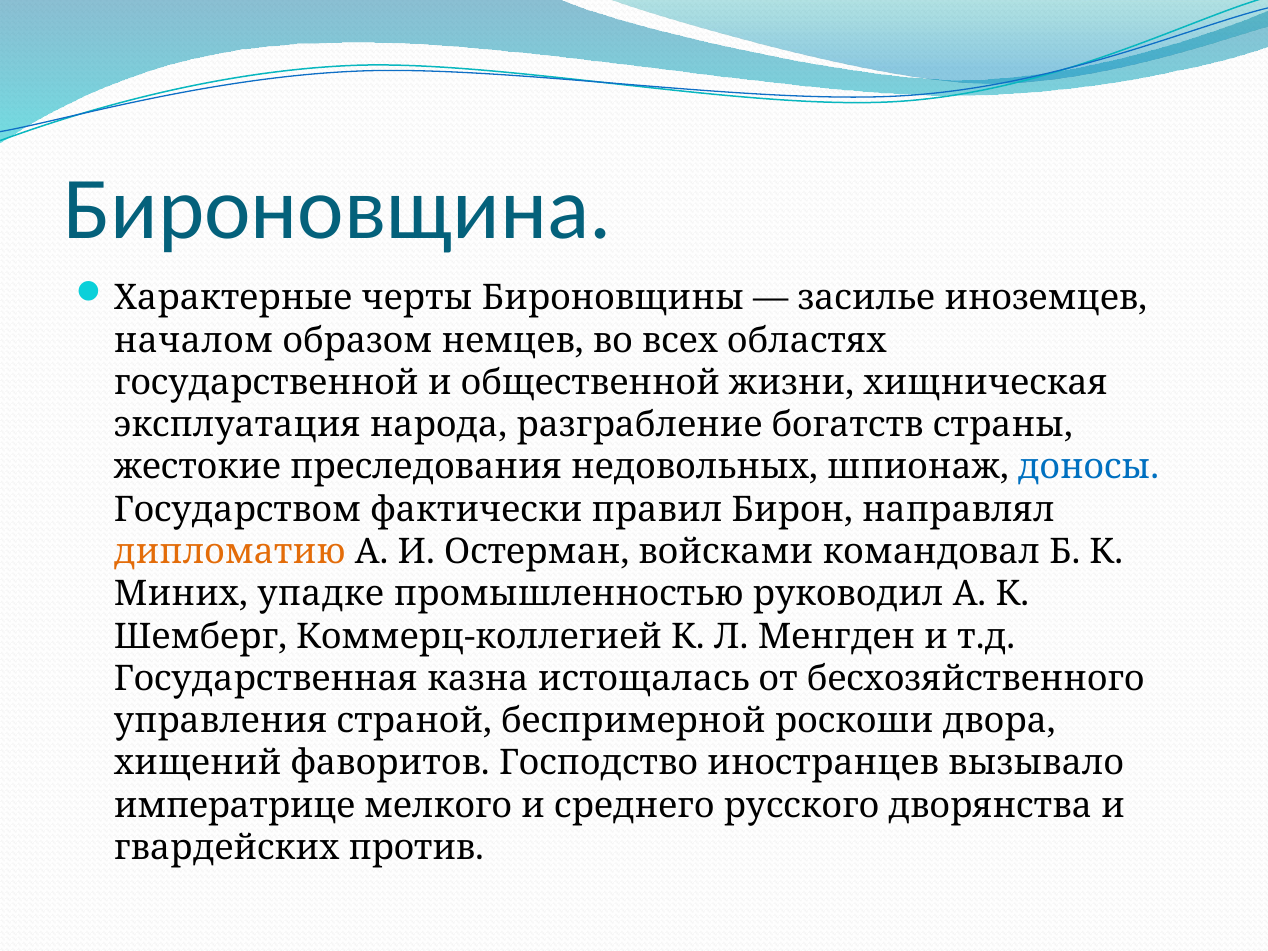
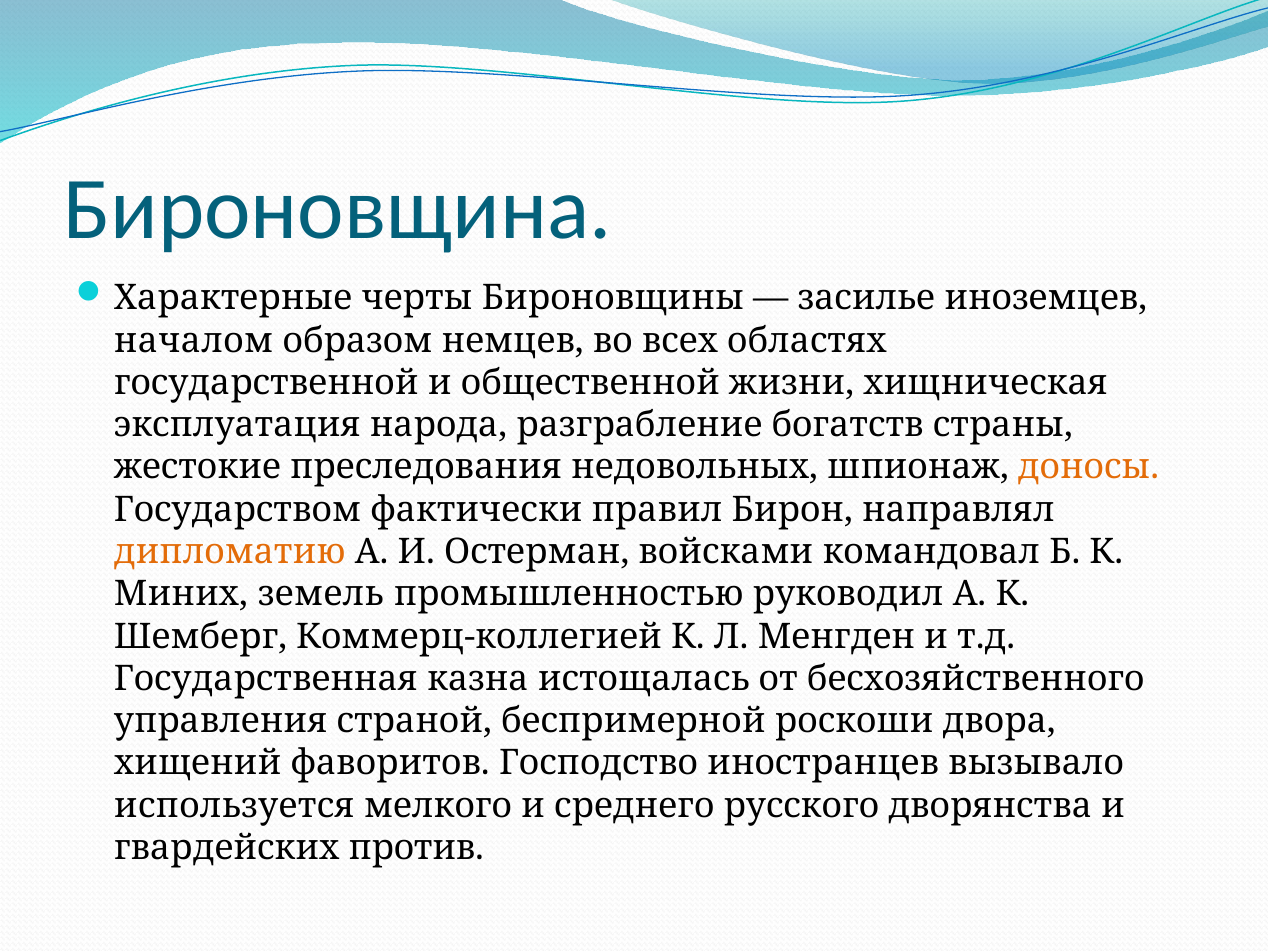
доносы colour: blue -> orange
упадке: упадке -> земель
императрице: императрице -> используется
